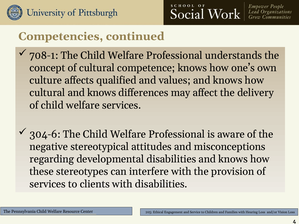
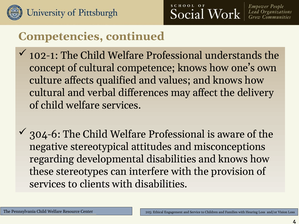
708-1: 708-1 -> 102-1
cultural and knows: knows -> verbal
